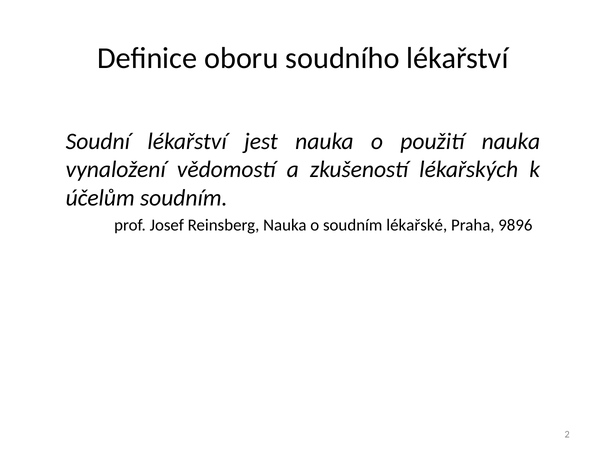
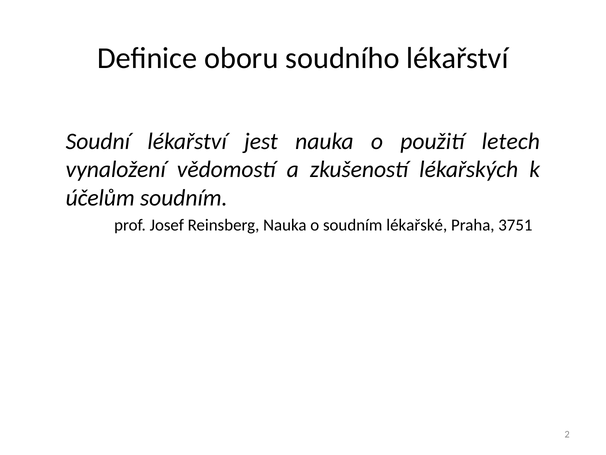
použití nauka: nauka -> letech
9896: 9896 -> 3751
